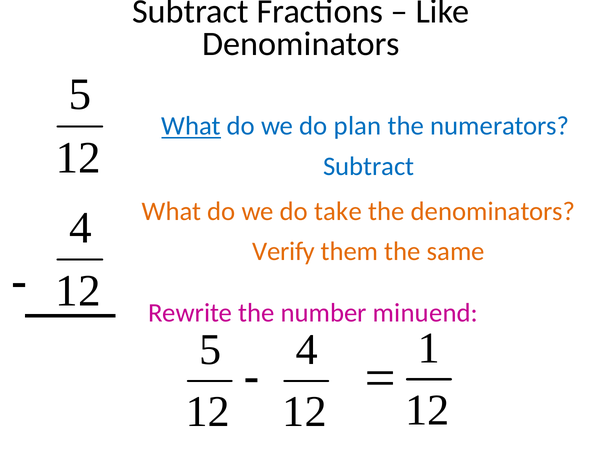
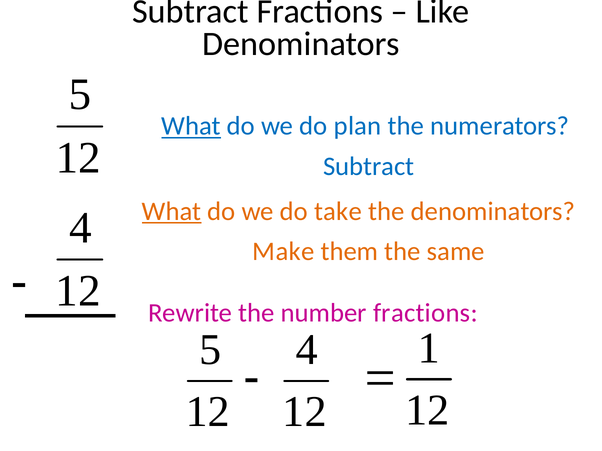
What at (172, 212) underline: none -> present
Verify: Verify -> Make
number minuend: minuend -> fractions
